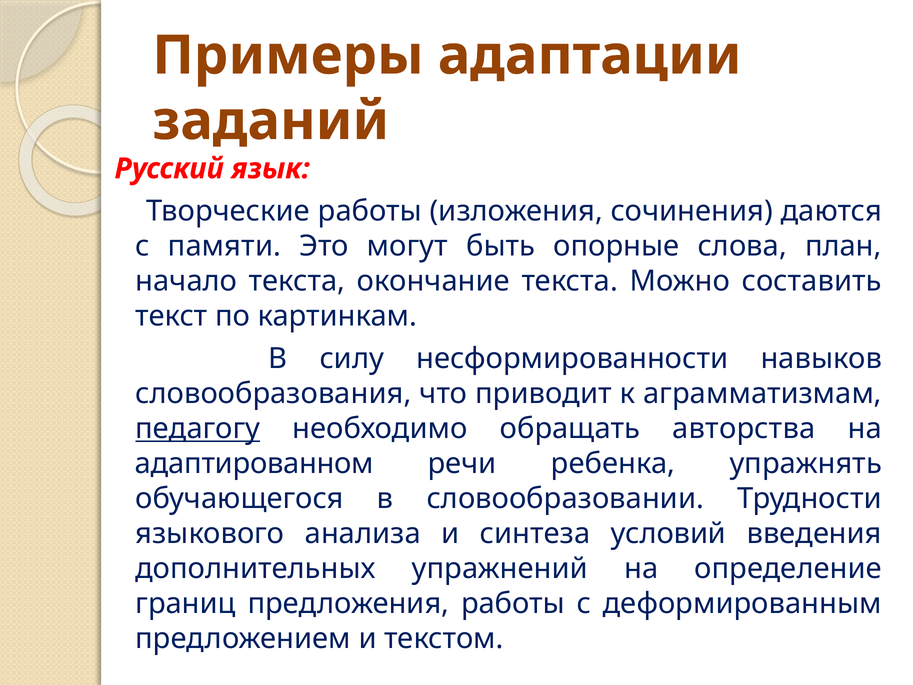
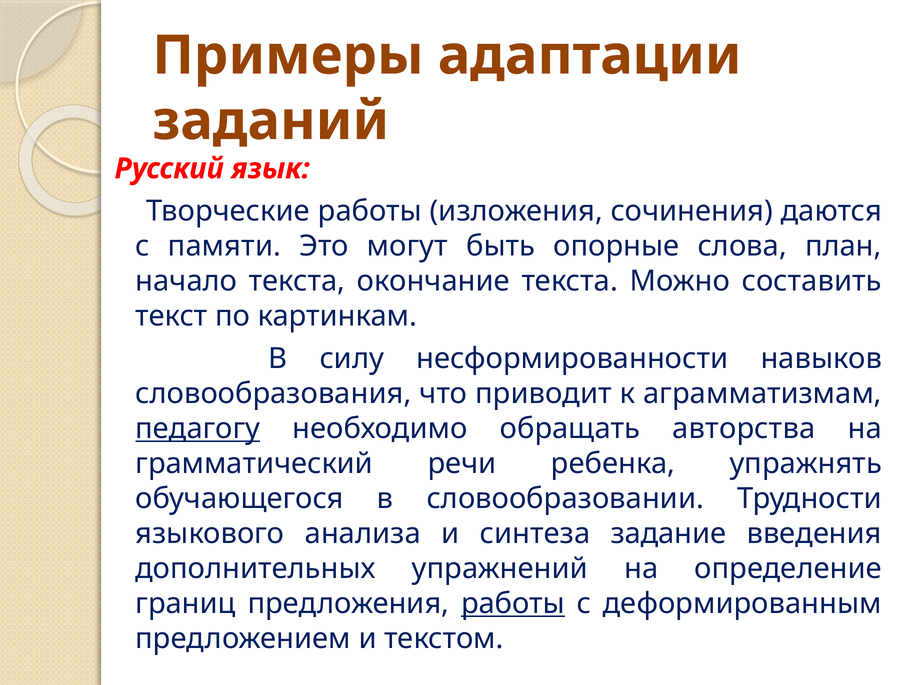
адаптированном: адаптированном -> грамматический
условий: условий -> задание
работы at (513, 604) underline: none -> present
